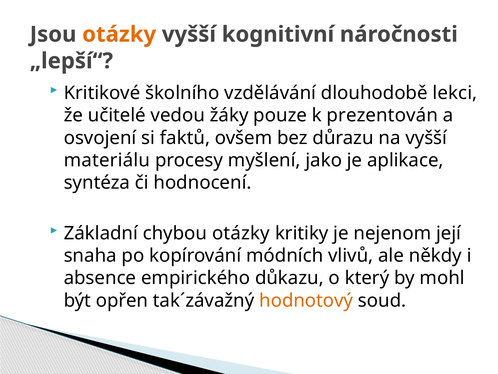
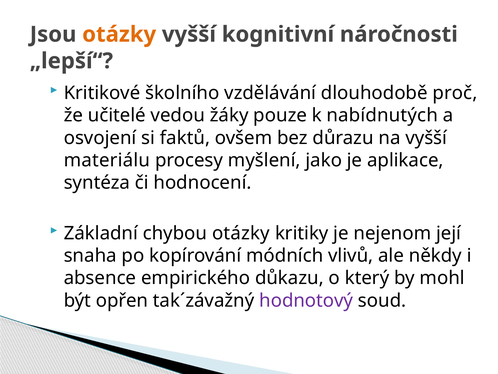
lekci: lekci -> proč
prezentován: prezentován -> nabídnutých
hodnotový colour: orange -> purple
